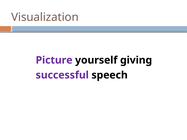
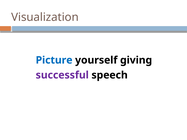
Picture colour: purple -> blue
